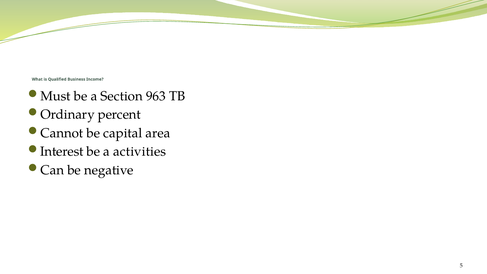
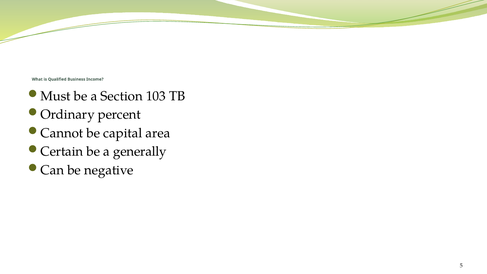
963: 963 -> 103
Interest: Interest -> Certain
activities: activities -> generally
